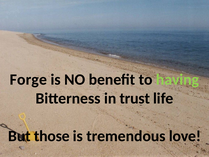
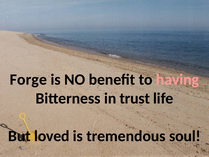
having colour: light green -> pink
those: those -> loved
love: love -> soul
